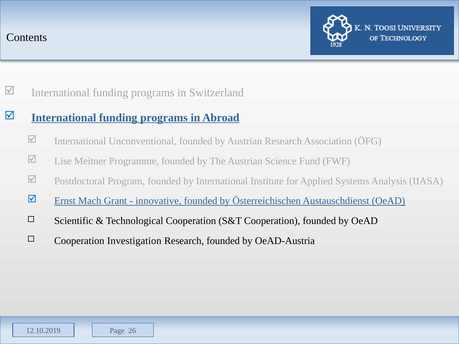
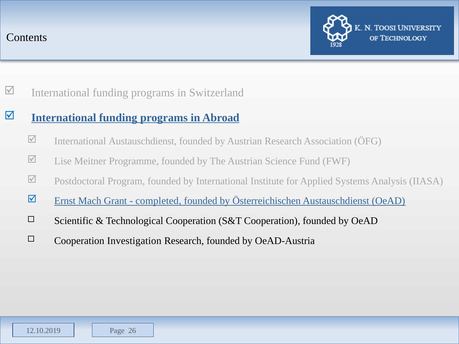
International Unconventional: Unconventional -> Austauschdienst
innovative: innovative -> completed
